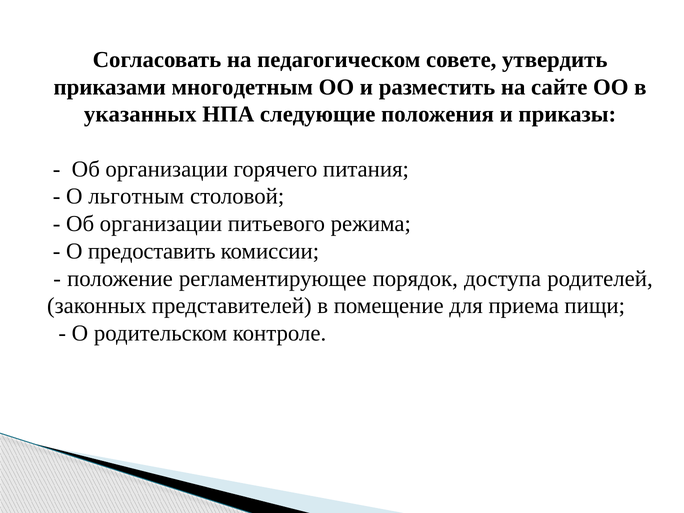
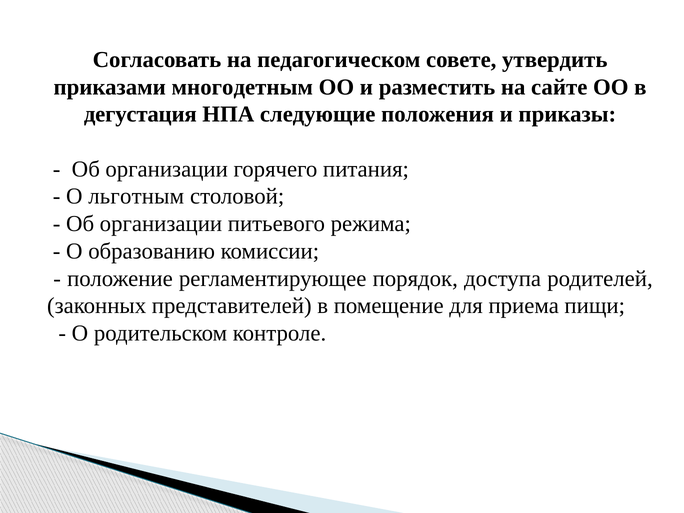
указанных: указанных -> дегустация
предоставить: предоставить -> образованию
